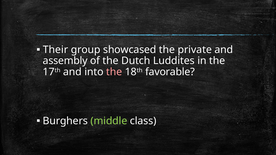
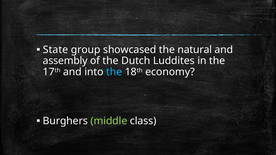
Their: Their -> State
private: private -> natural
the at (114, 72) colour: pink -> light blue
favorable: favorable -> economy
